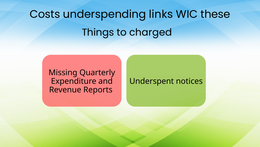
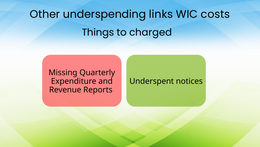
Costs: Costs -> Other
these: these -> costs
